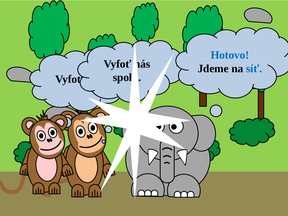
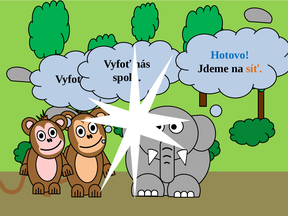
síť colour: blue -> orange
